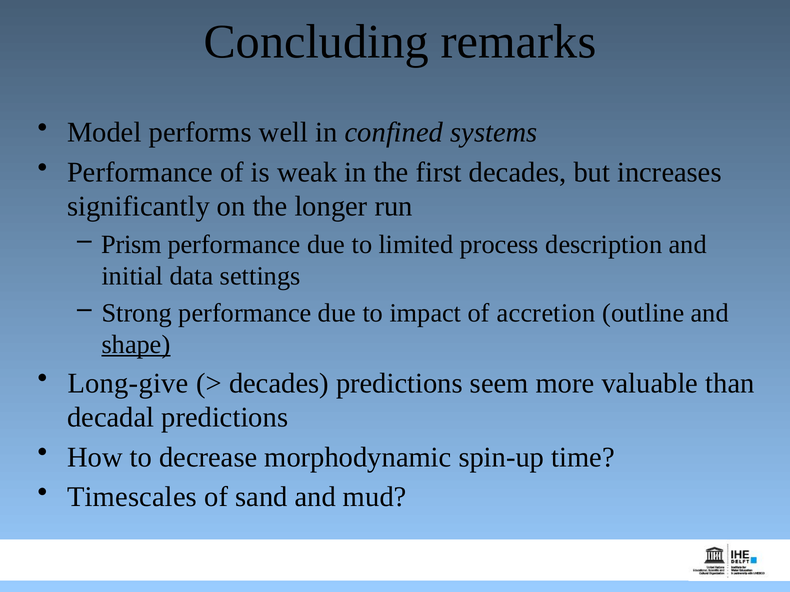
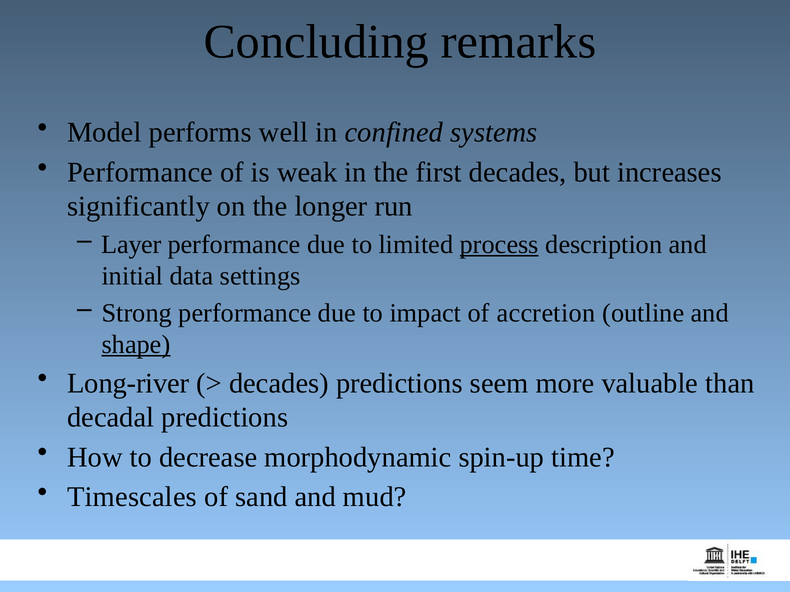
Prism: Prism -> Layer
process underline: none -> present
Long-give: Long-give -> Long-river
